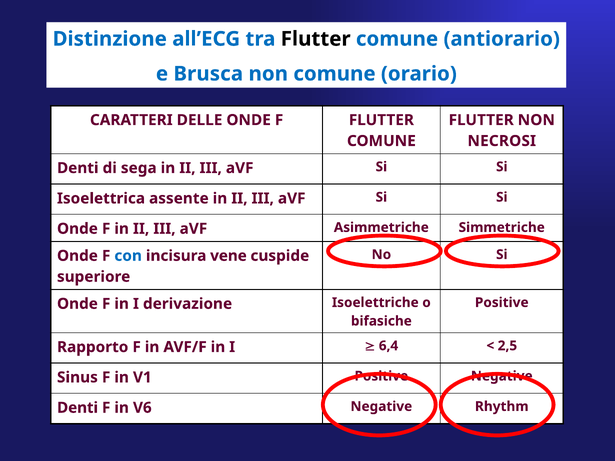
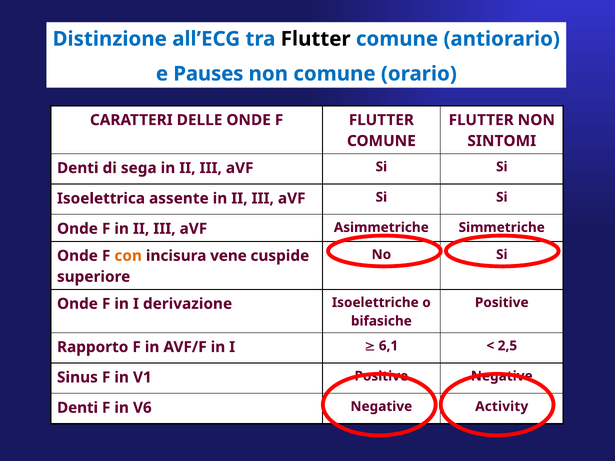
Brusca: Brusca -> Pauses
NECROSI: NECROSI -> SINTOMI
con colour: blue -> orange
6,4: 6,4 -> 6,1
Rhythm: Rhythm -> Activity
